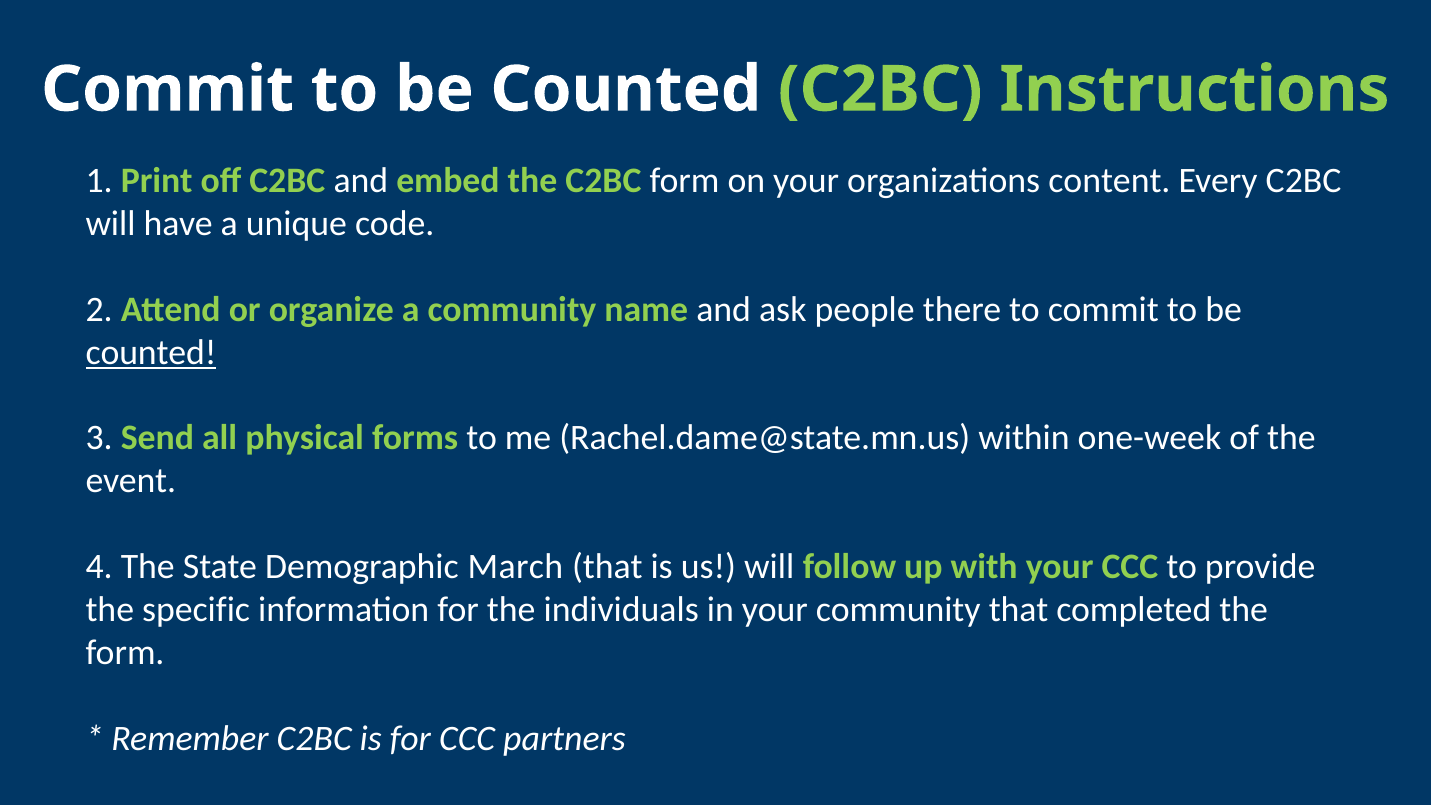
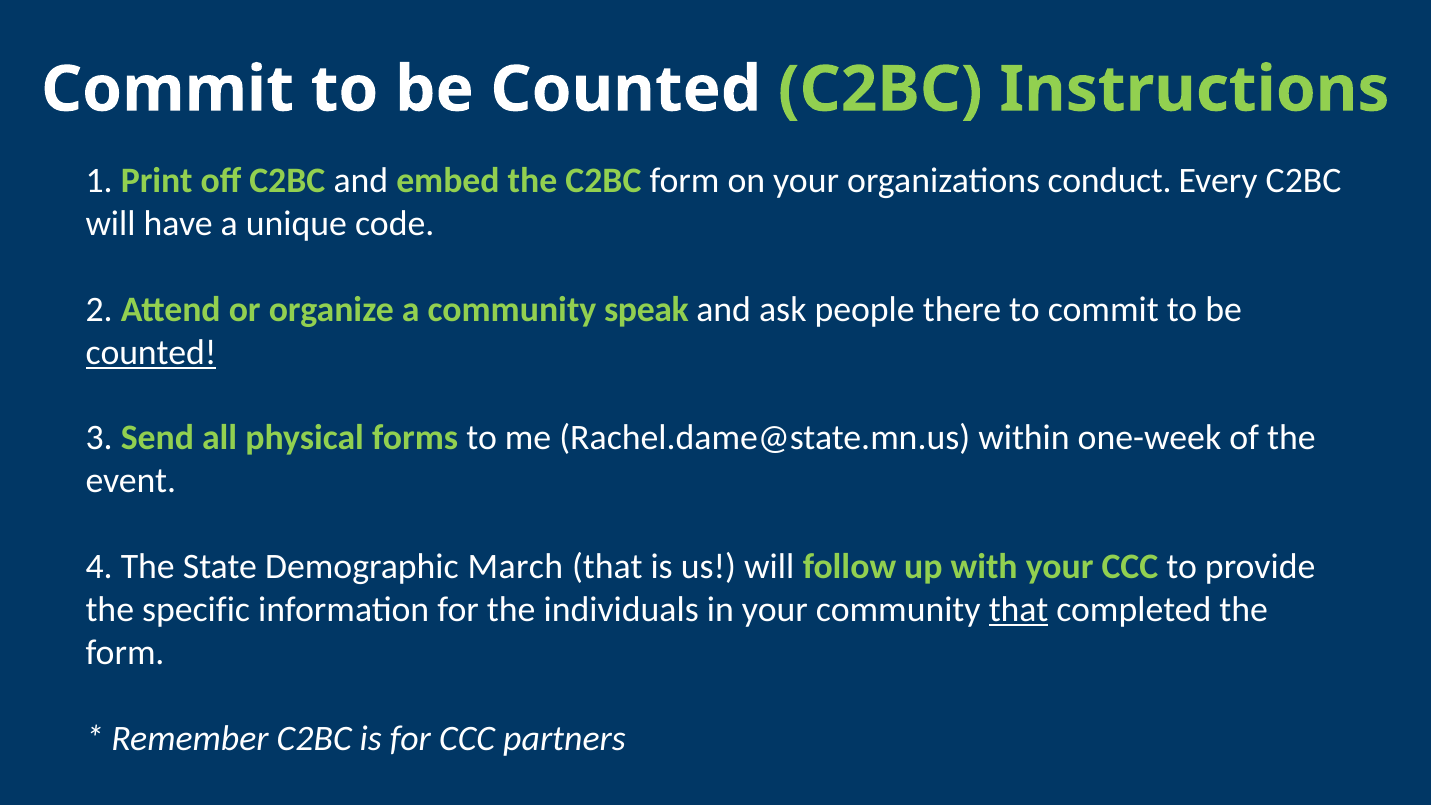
content: content -> conduct
name: name -> speak
that at (1019, 610) underline: none -> present
